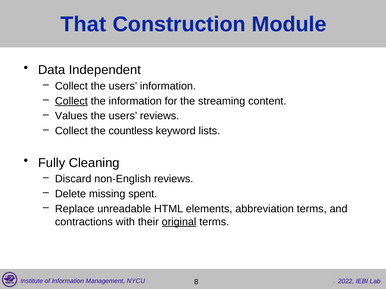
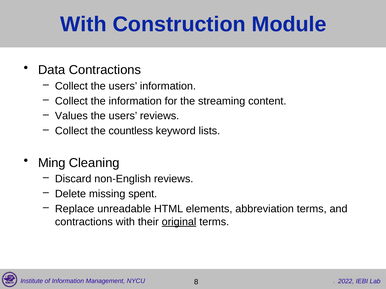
That at (83, 24): That -> With
Data Independent: Independent -> Contractions
Collect at (71, 101) underline: present -> none
Fully: Fully -> Ming
